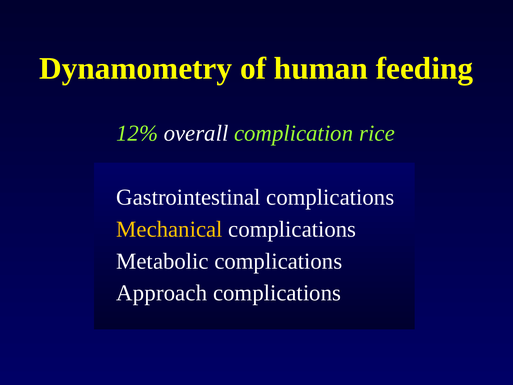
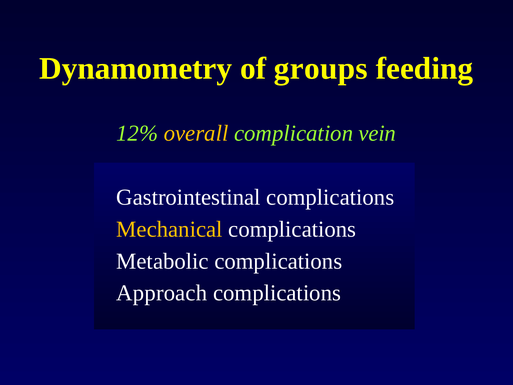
human: human -> groups
overall colour: white -> yellow
rice: rice -> vein
